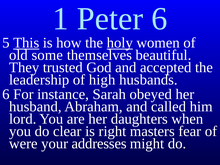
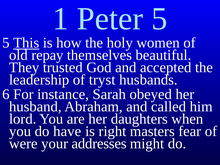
Peter 6: 6 -> 5
holy underline: present -> none
some: some -> repay
high: high -> tryst
clear: clear -> have
